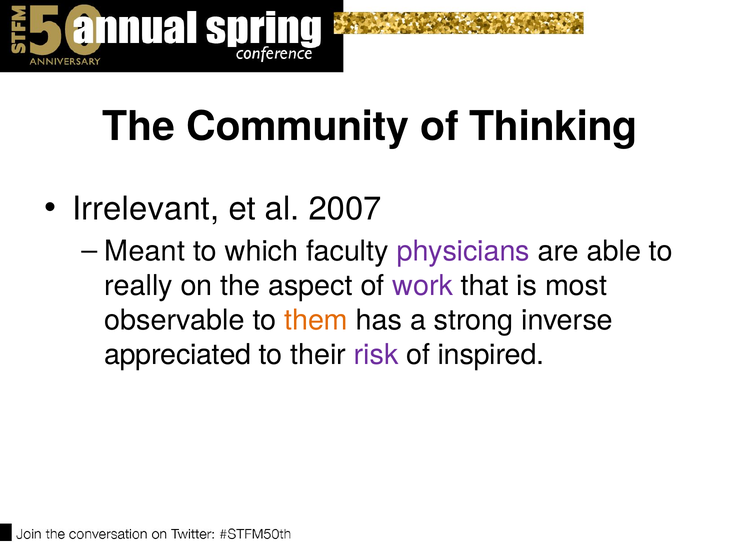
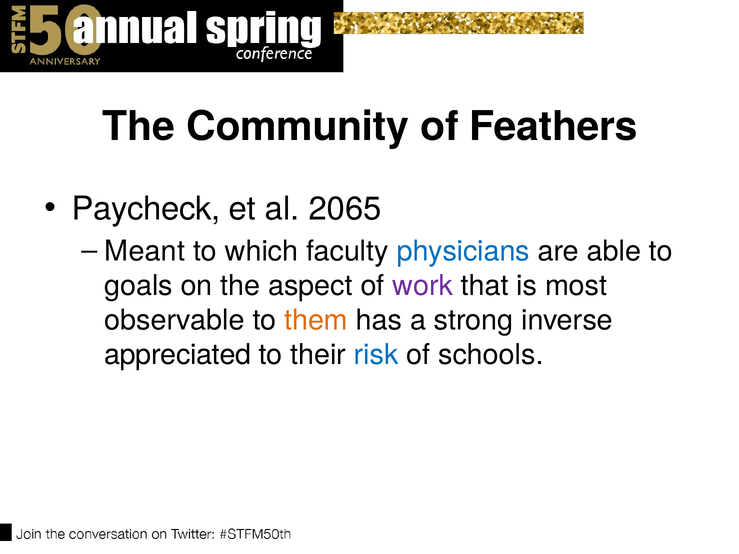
Thinking: Thinking -> Feathers
Irrelevant: Irrelevant -> Paycheck
2007: 2007 -> 2065
physicians colour: purple -> blue
really: really -> goals
risk colour: purple -> blue
inspired: inspired -> schools
